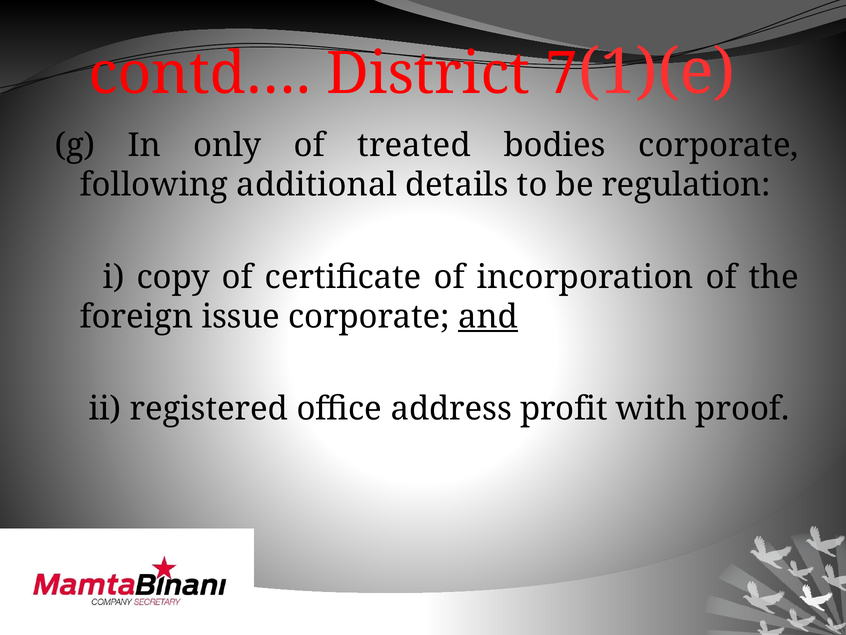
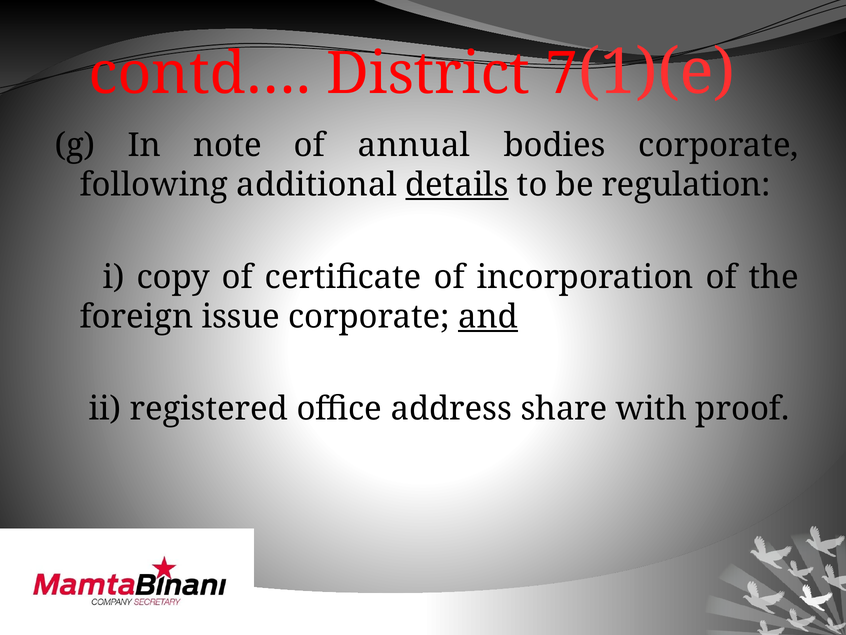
only: only -> note
treated: treated -> annual
details underline: none -> present
profit: profit -> share
